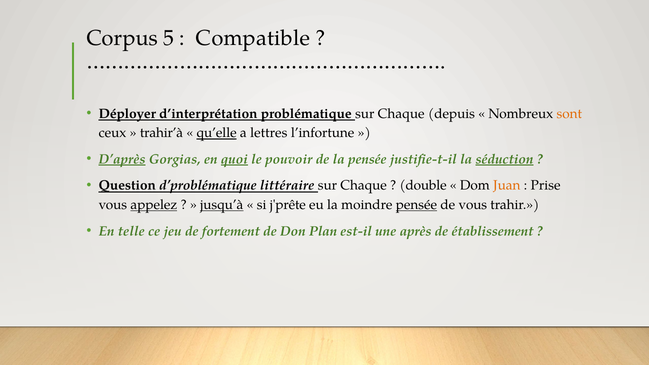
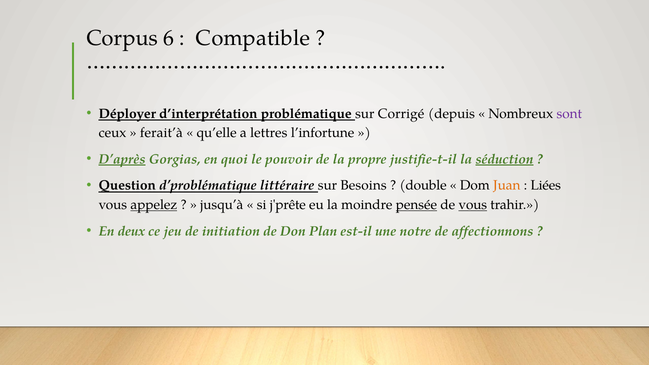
5: 5 -> 6
Chaque at (401, 114): Chaque -> Corrigé
sont colour: orange -> purple
trahir’à: trahir’à -> ferait’à
qu’elle underline: present -> none
quoi underline: present -> none
la pensée: pensée -> propre
littéraire sur Chaque: Chaque -> Besoins
Prise: Prise -> Liées
jusqu’à underline: present -> none
vous at (473, 205) underline: none -> present
telle: telle -> deux
fortement: fortement -> initiation
après: après -> notre
établissement: établissement -> affectionnons
